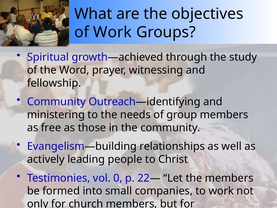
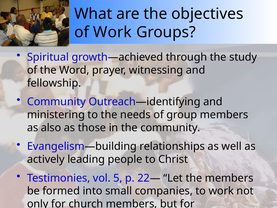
free: free -> also
0: 0 -> 5
